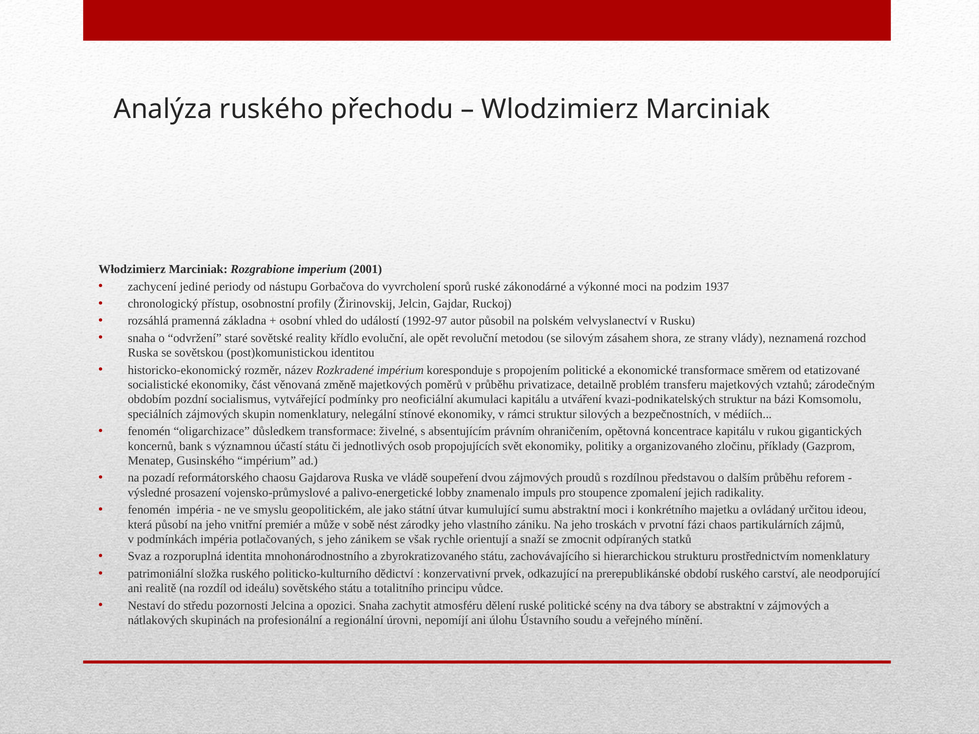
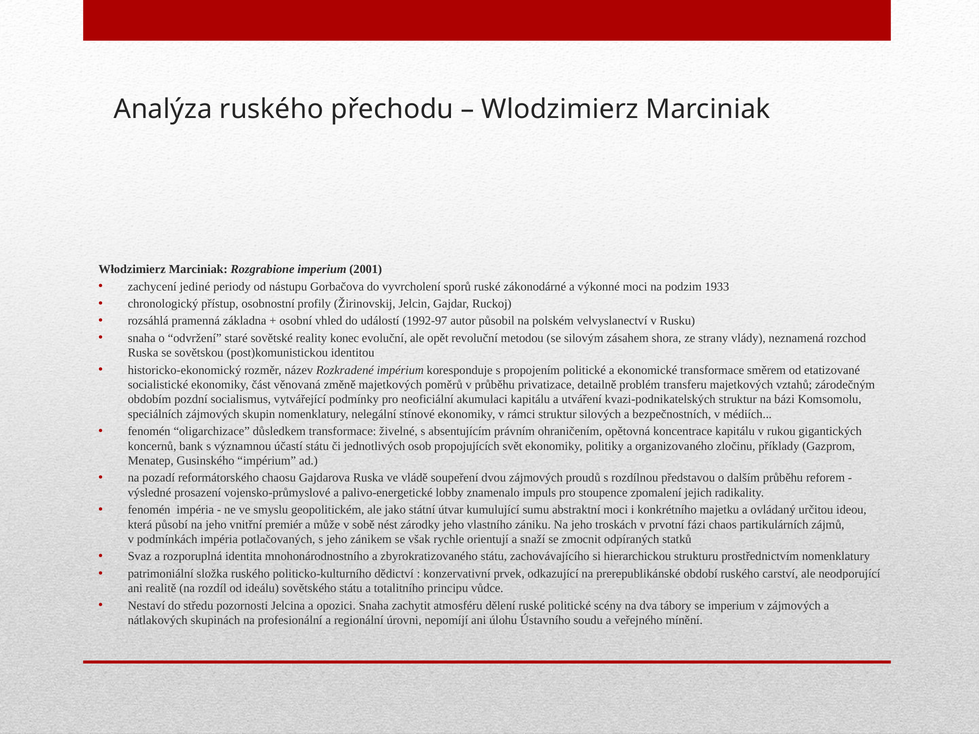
1937: 1937 -> 1933
křídlo: křídlo -> konec
se abstraktní: abstraktní -> imperium
